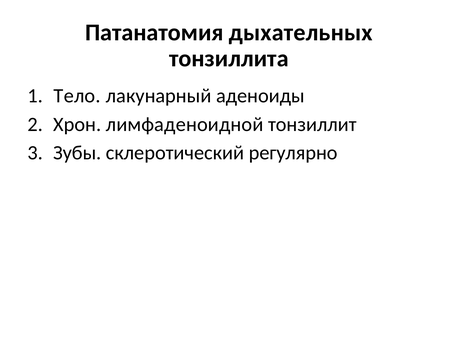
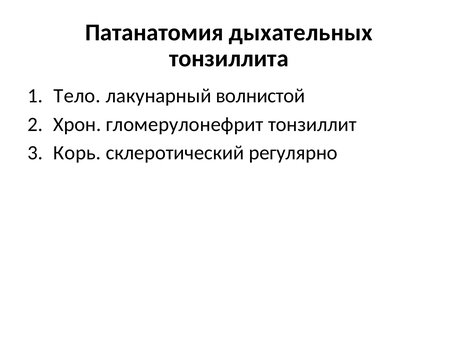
аденоиды: аденоиды -> волнистой
лимфаденоидной: лимфаденоидной -> гломерулонефрит
Зубы: Зубы -> Корь
